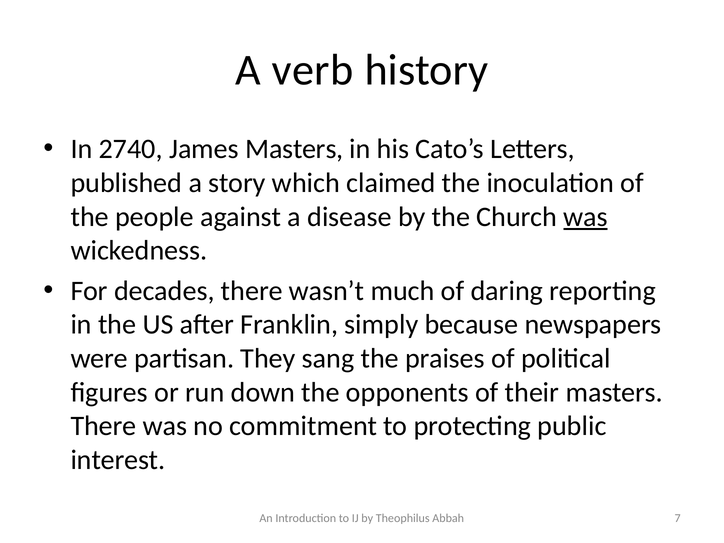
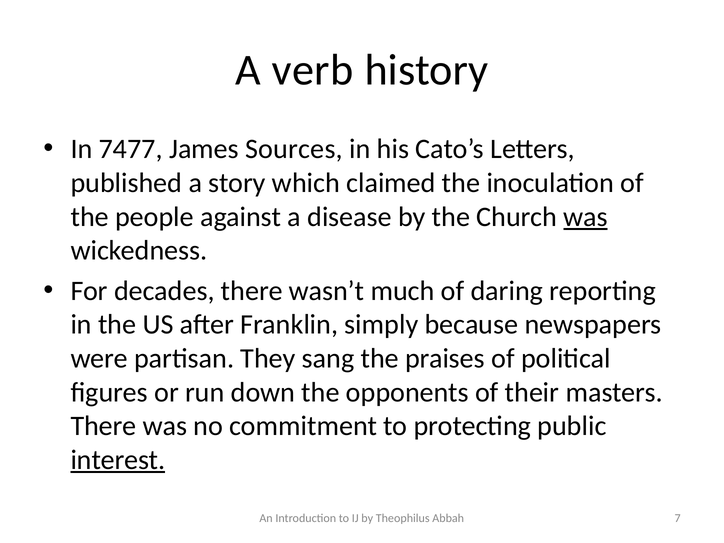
2740: 2740 -> 7477
James Masters: Masters -> Sources
interest underline: none -> present
